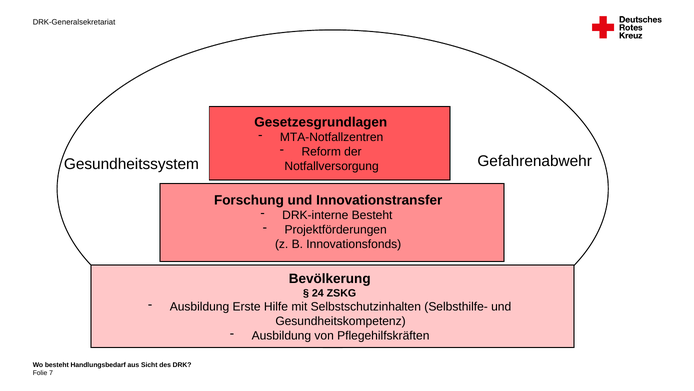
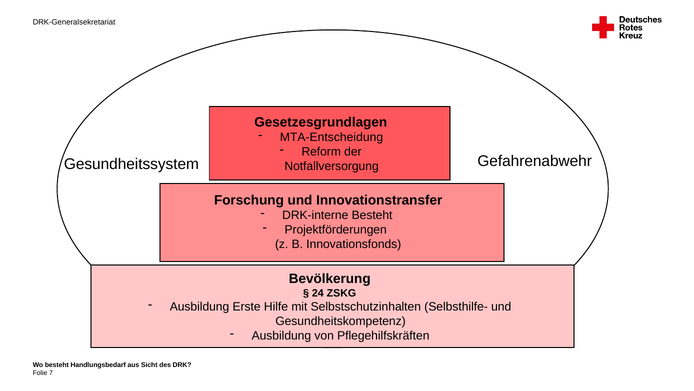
MTA-Notfallzentren: MTA-Notfallzentren -> MTA-Entscheidung
